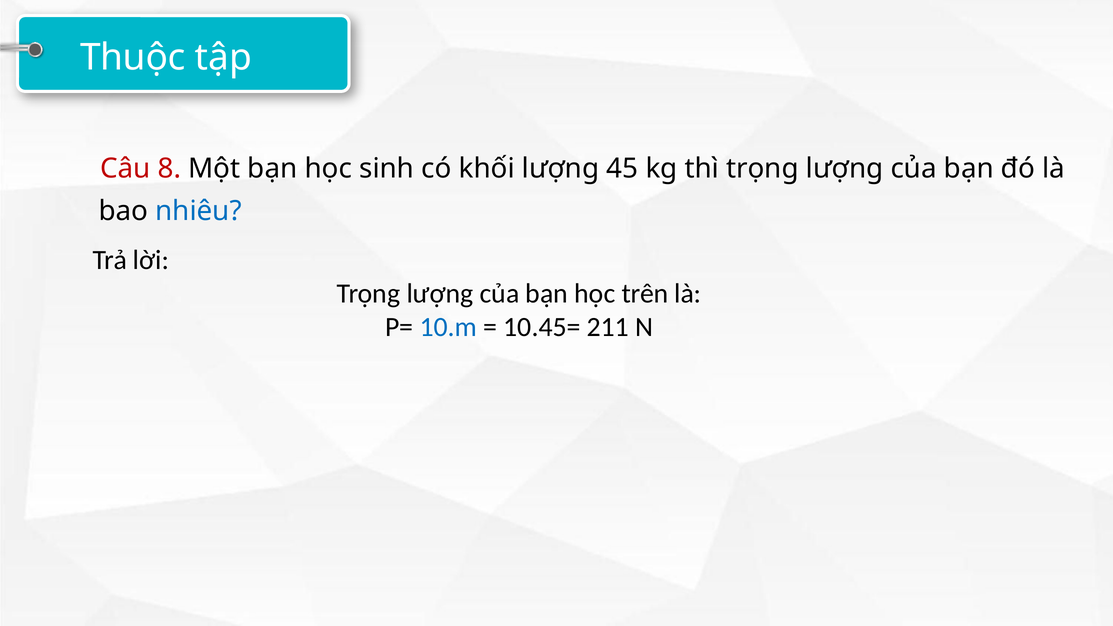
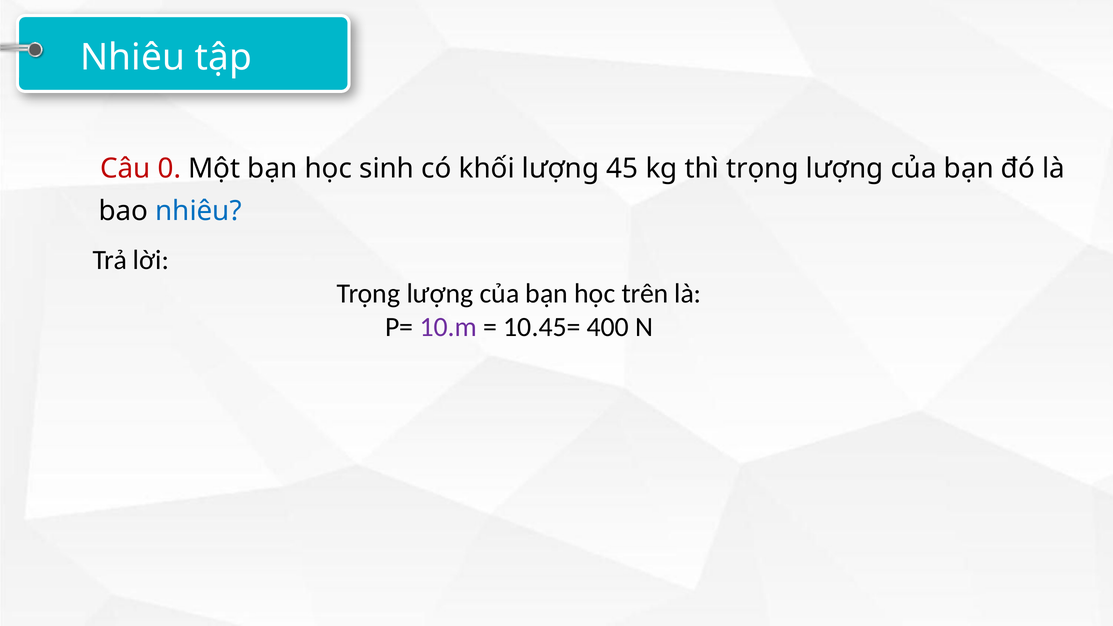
Thuộc at (133, 58): Thuộc -> Nhiêu
8: 8 -> 0
10.m colour: blue -> purple
211: 211 -> 400
